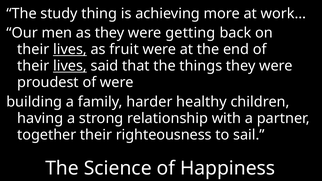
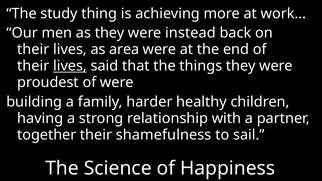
getting: getting -> instead
lives at (70, 49) underline: present -> none
fruit: fruit -> area
righteousness: righteousness -> shamefulness
